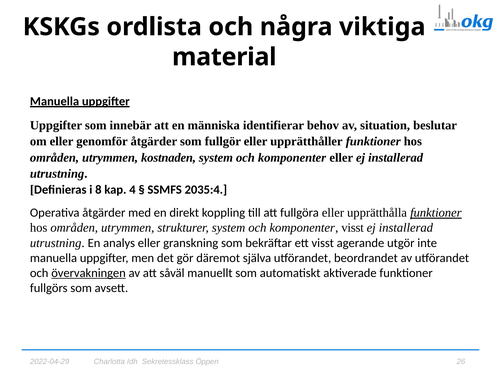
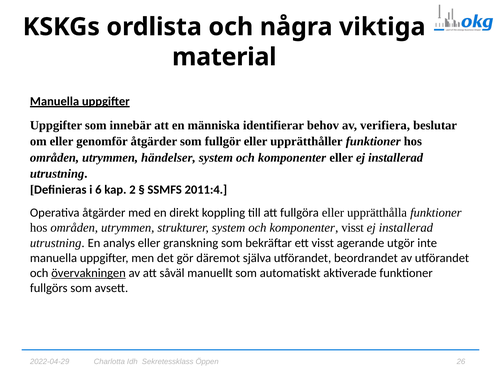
situation: situation -> verifiera
kostnaden: kostnaden -> händelser
8: 8 -> 6
4: 4 -> 2
2035:4: 2035:4 -> 2011:4
funktioner at (436, 213) underline: present -> none
